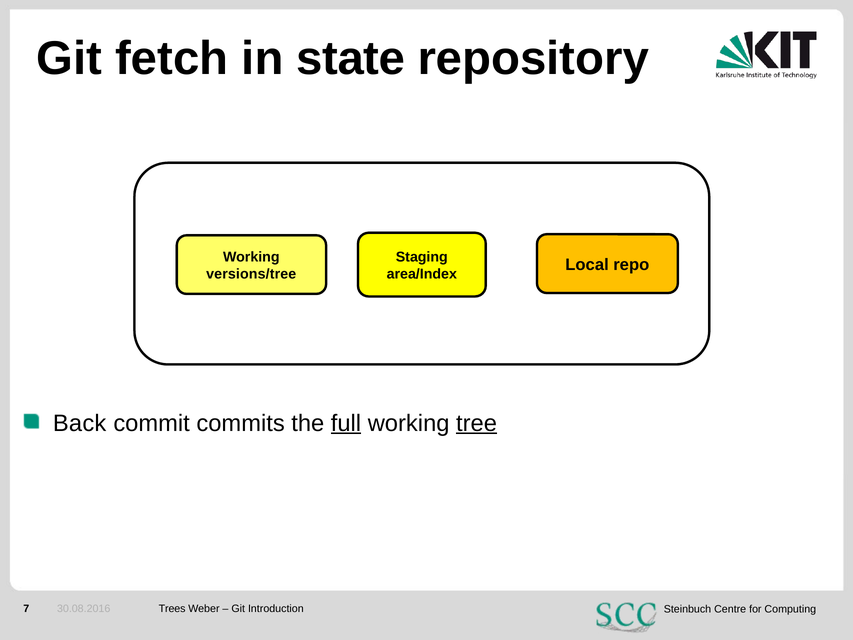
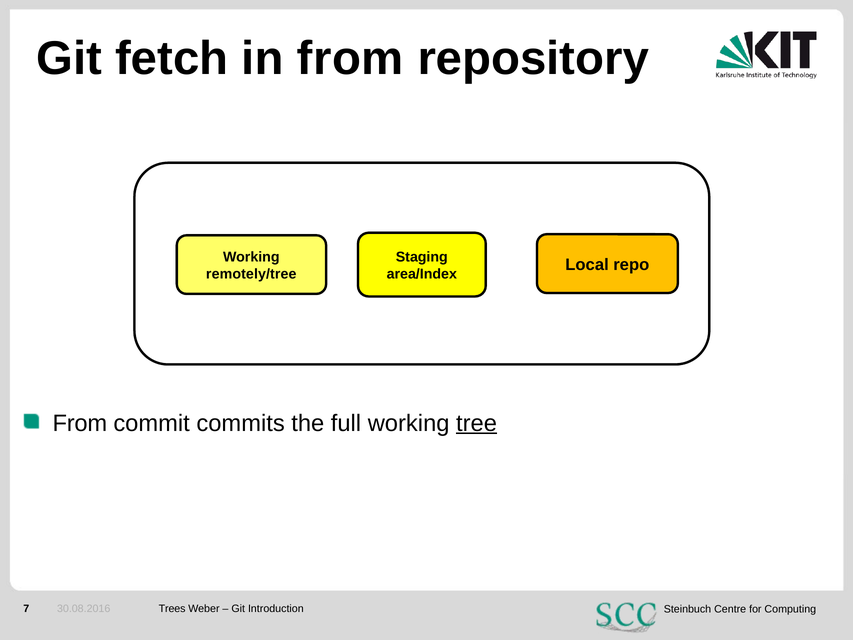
in state: state -> from
versions/tree: versions/tree -> remotely/tree
Back at (80, 423): Back -> From
full underline: present -> none
